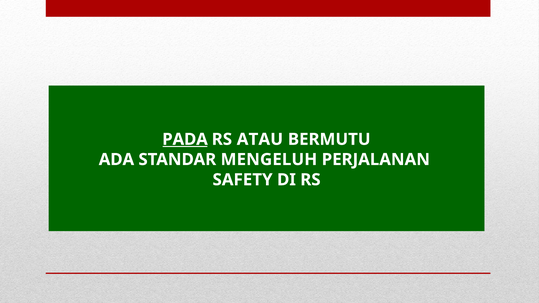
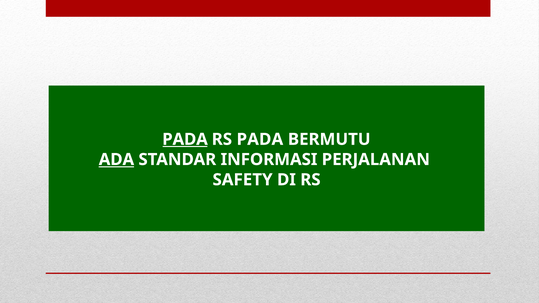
RS ATAU: ATAU -> PADA
ADA underline: none -> present
MENGELUH: MENGELUH -> INFORMASI
